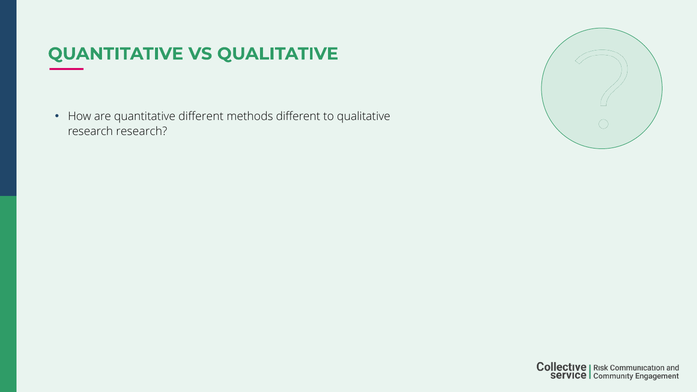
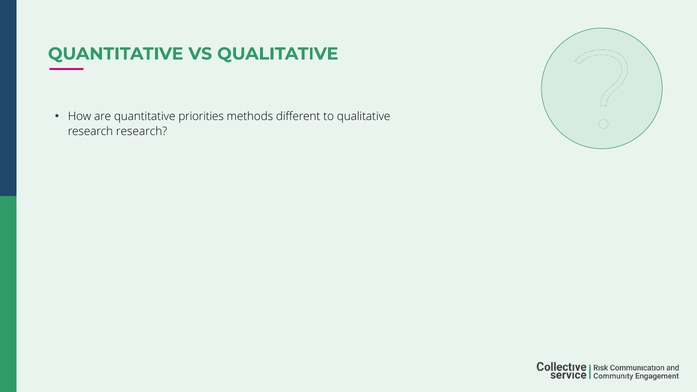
quantitative different: different -> priorities
